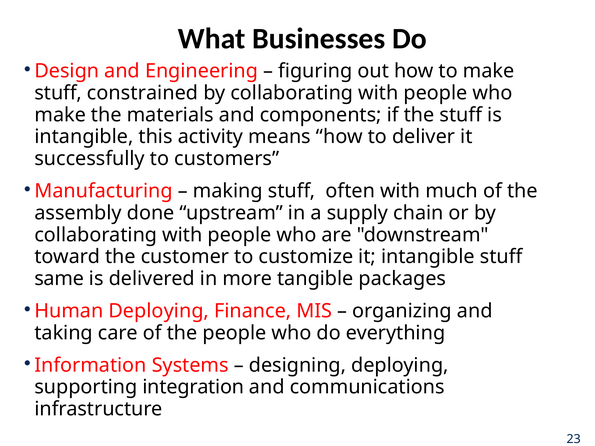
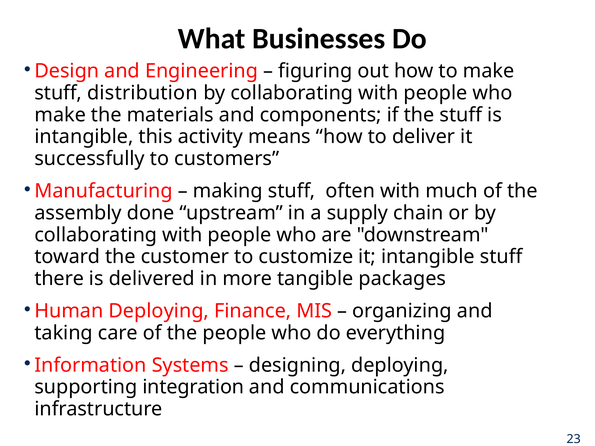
constrained: constrained -> distribution
same: same -> there
